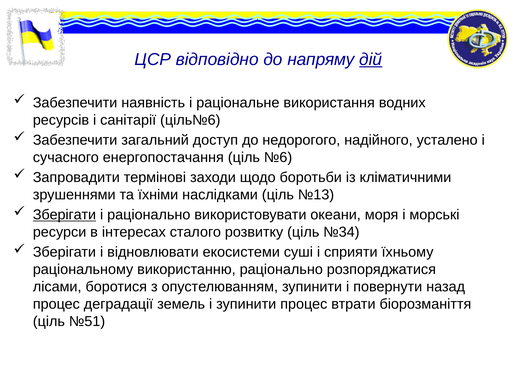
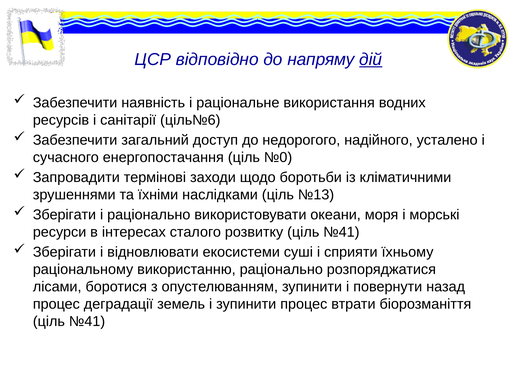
№6: №6 -> №0
Зберігати at (64, 215) underline: present -> none
розвитку ціль №34: №34 -> №41
№51 at (87, 321): №51 -> №41
